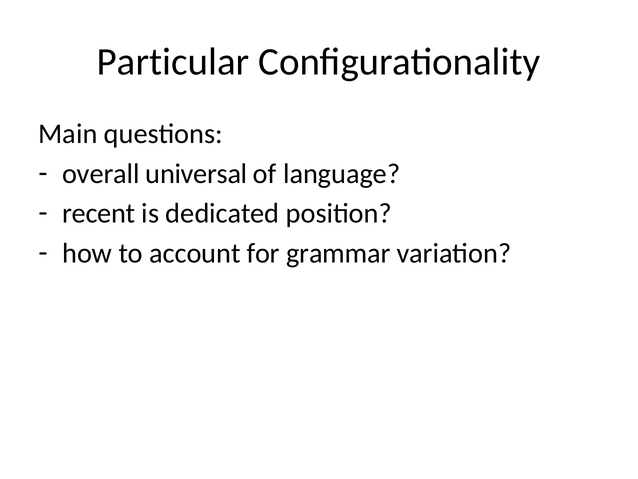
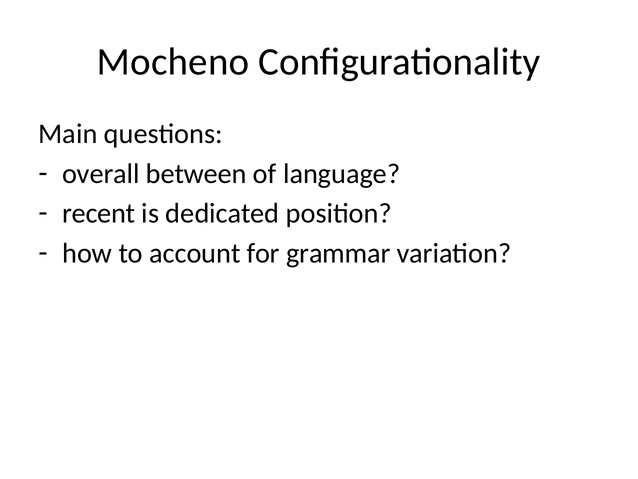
Particular: Particular -> Mocheno
universal: universal -> between
